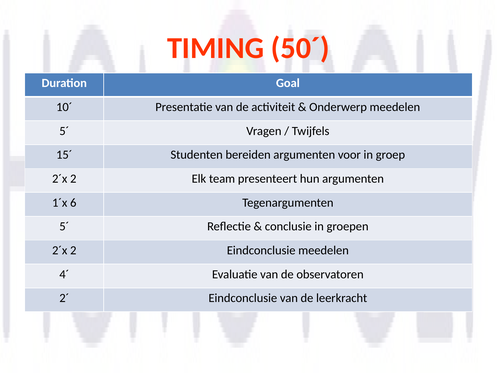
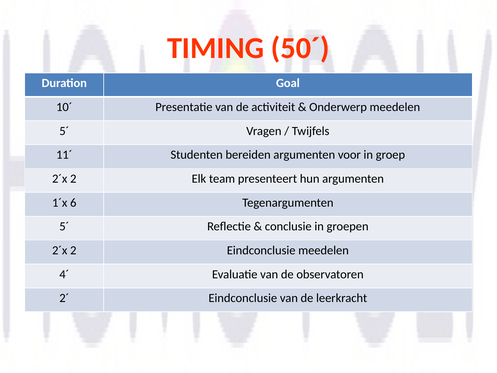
15´: 15´ -> 11´
